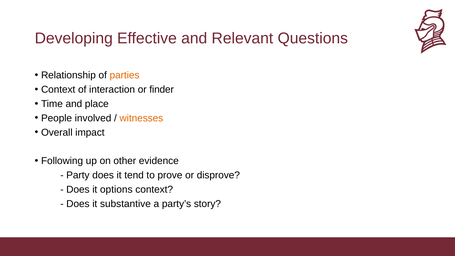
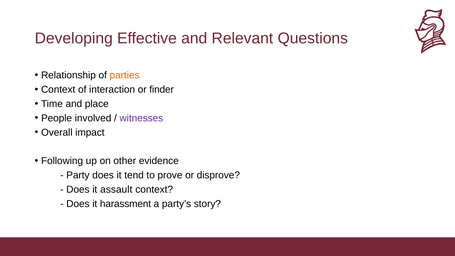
witnesses colour: orange -> purple
options: options -> assault
substantive: substantive -> harassment
